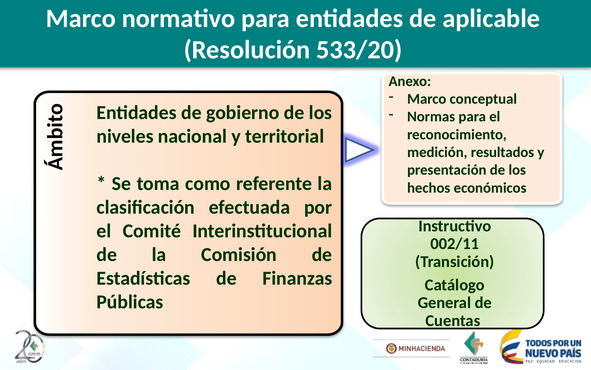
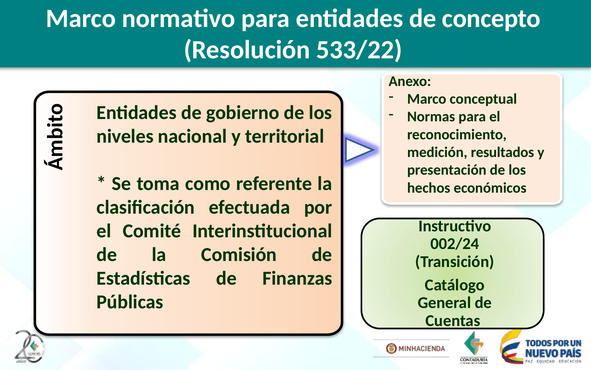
aplicable: aplicable -> concepto
533/20: 533/20 -> 533/22
002/11: 002/11 -> 002/24
